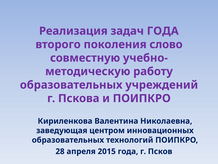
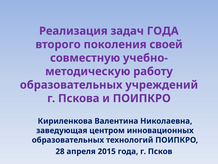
слово: слово -> своей
